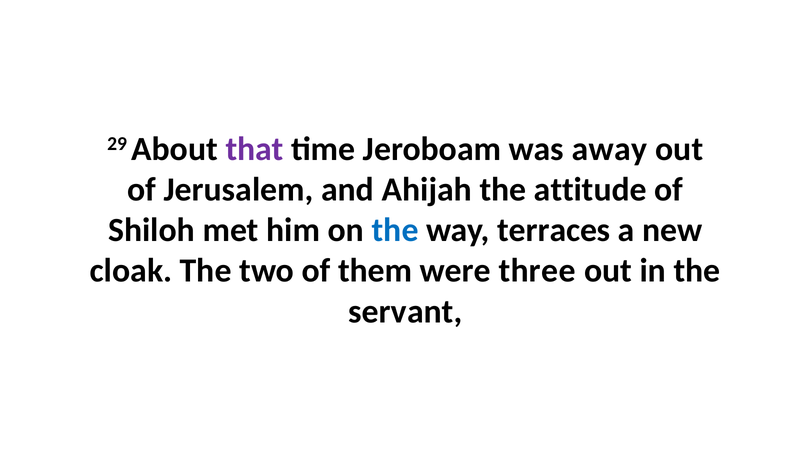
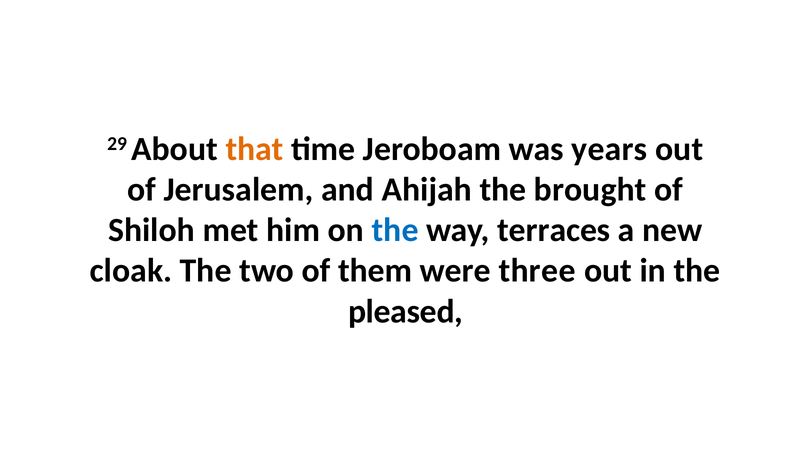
that colour: purple -> orange
away: away -> years
attitude: attitude -> brought
servant: servant -> pleased
